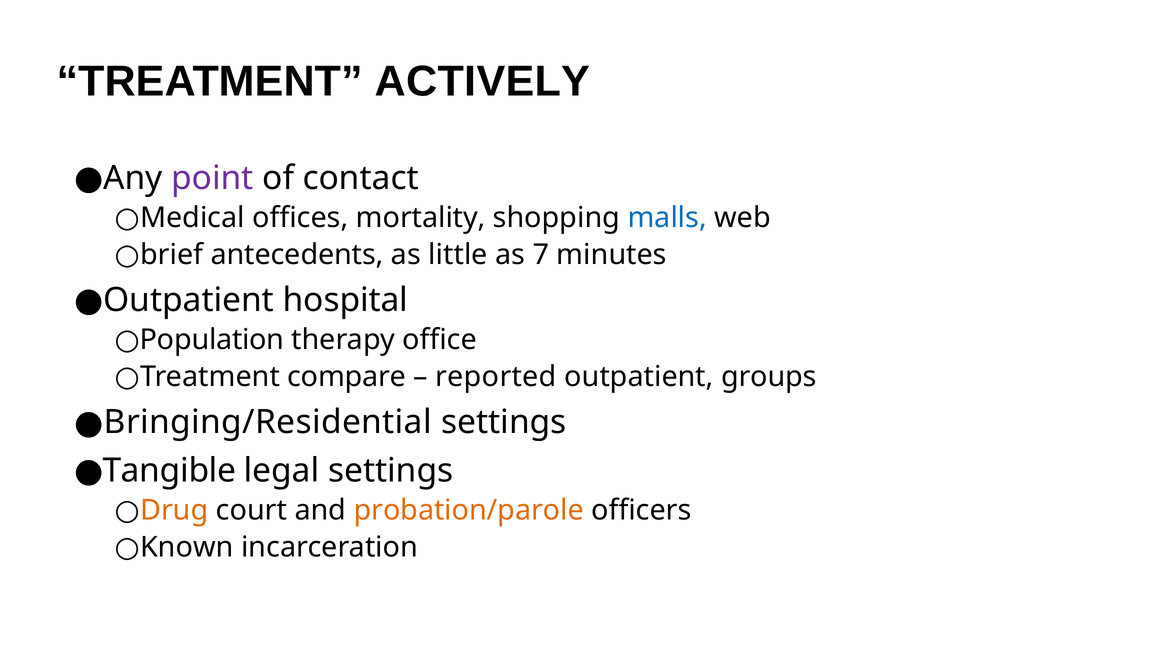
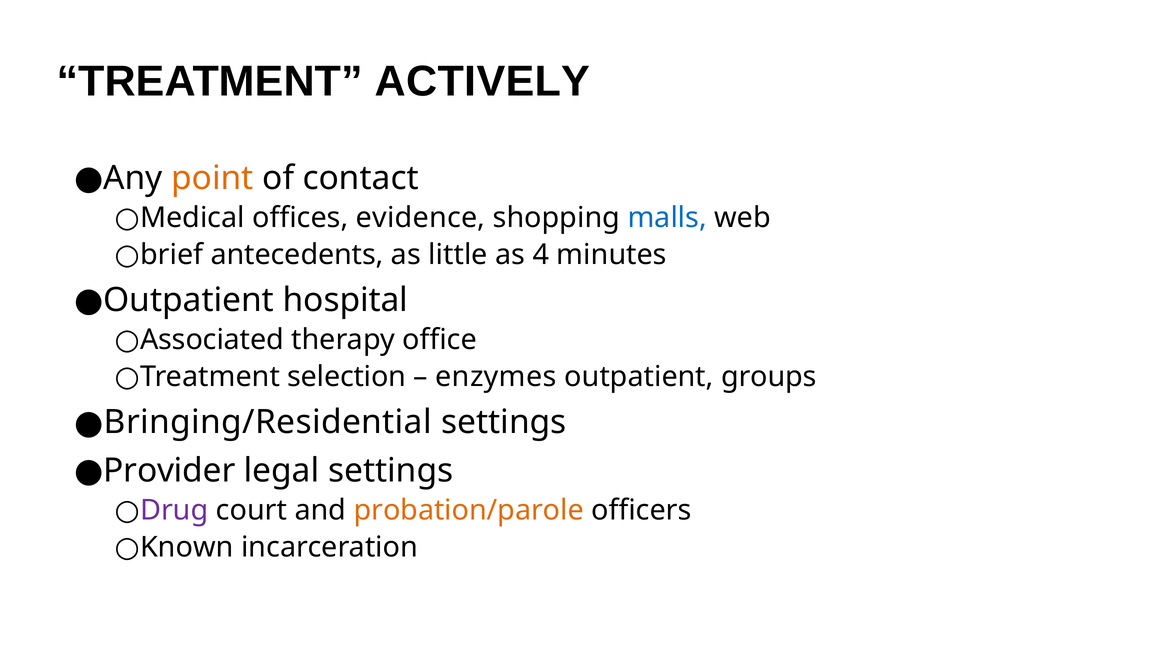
point colour: purple -> orange
mortality: mortality -> evidence
7: 7 -> 4
Population: Population -> Associated
compare: compare -> selection
reported: reported -> enzymes
Tangible: Tangible -> Provider
Drug colour: orange -> purple
